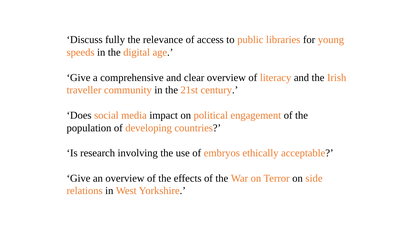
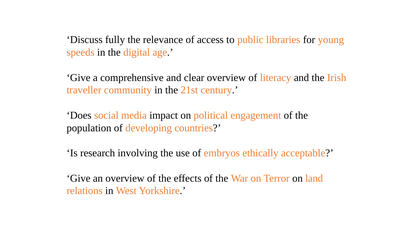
side: side -> land
